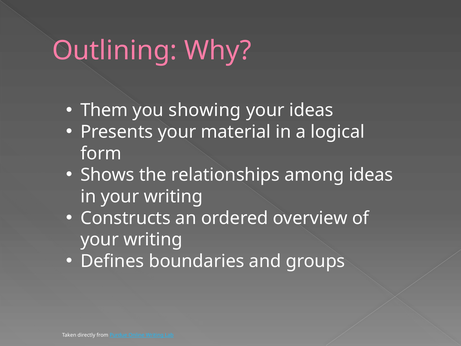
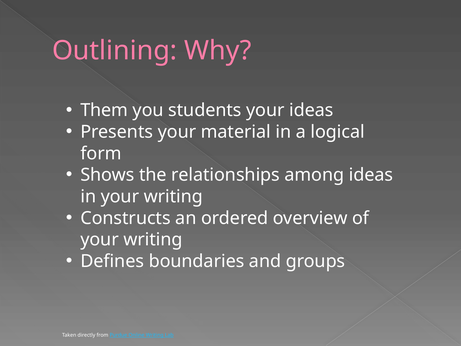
showing: showing -> students
